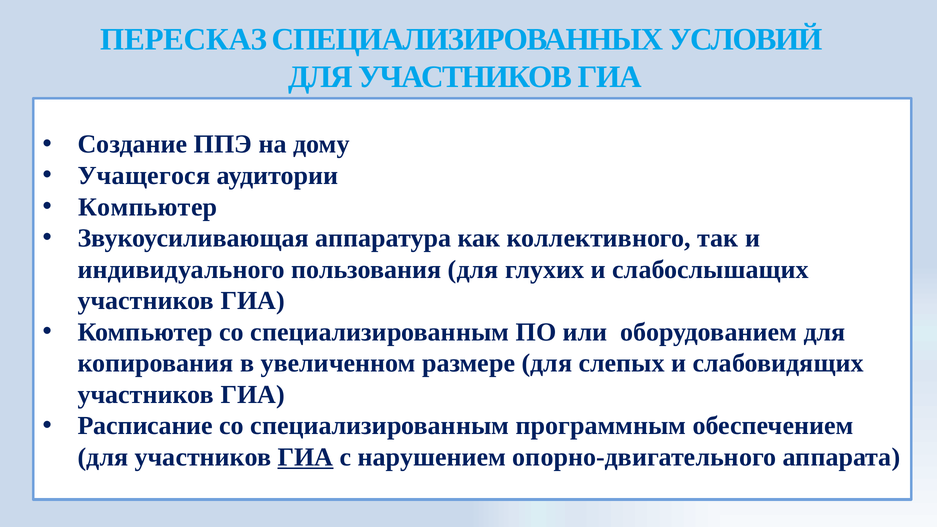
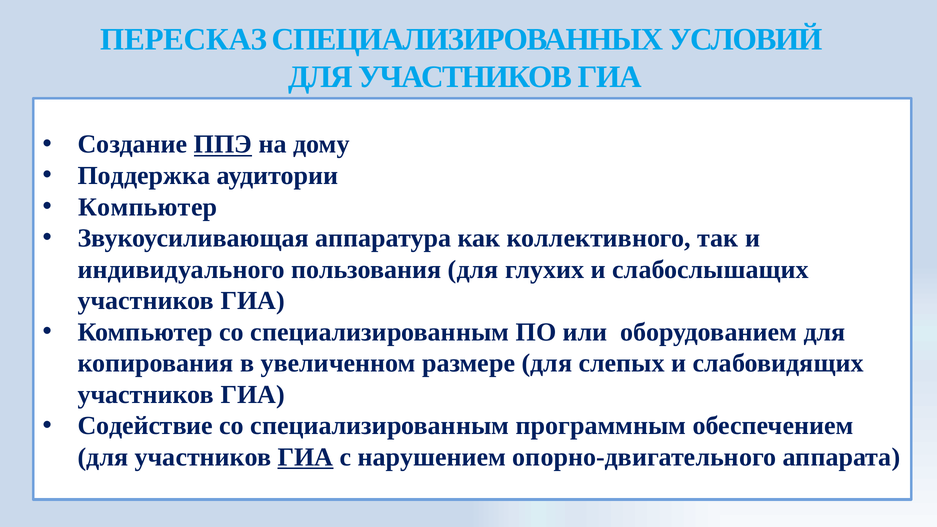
ППЭ underline: none -> present
Учащегося: Учащегося -> Поддержка
Расписание: Расписание -> Содействие
